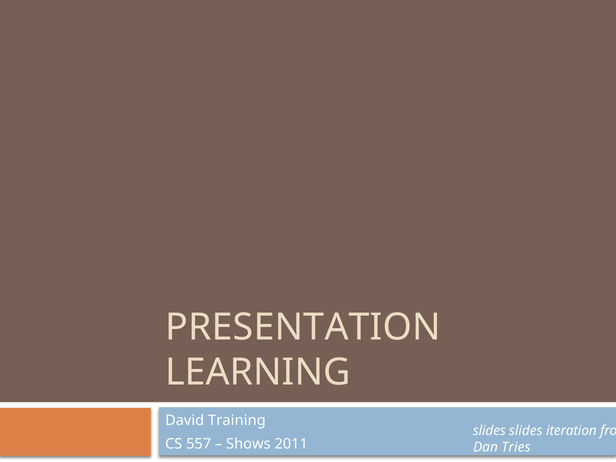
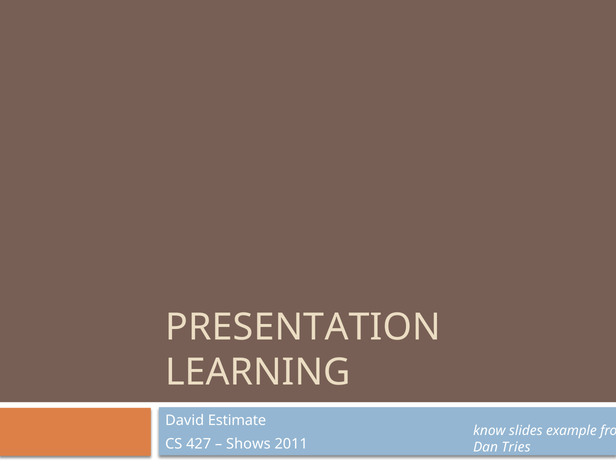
Training: Training -> Estimate
slides at (489, 431): slides -> know
iteration: iteration -> example
557: 557 -> 427
